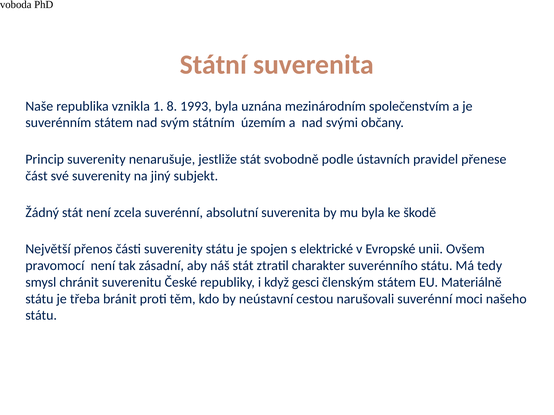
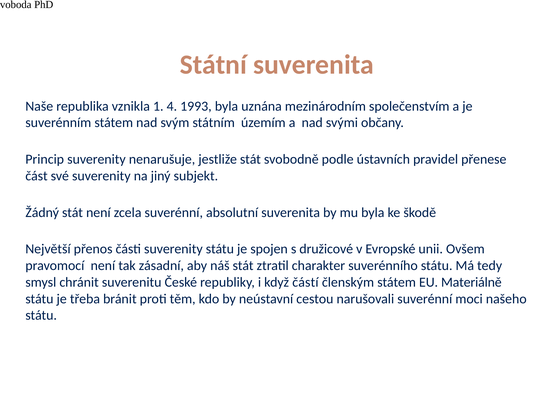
8: 8 -> 4
elektrické: elektrické -> družicové
gesci: gesci -> částí
